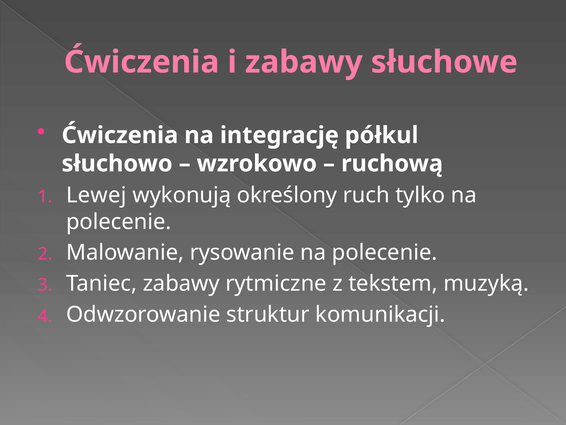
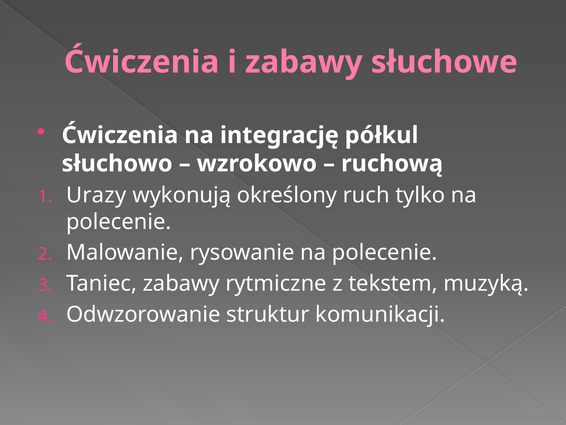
Lewej: Lewej -> Urazy
